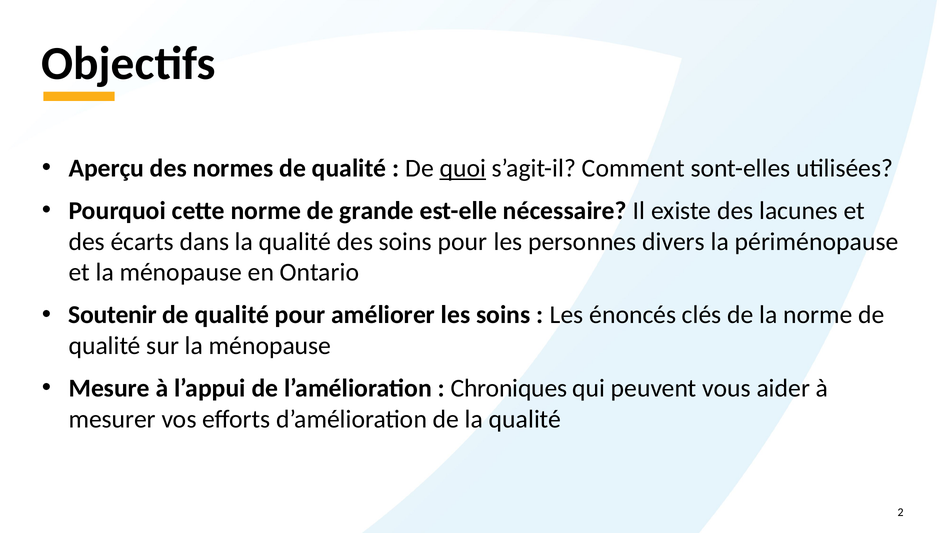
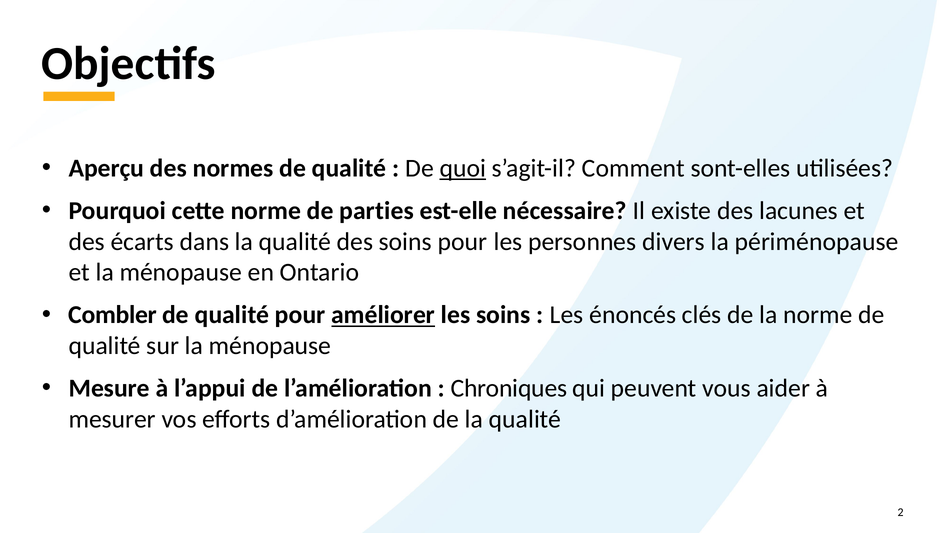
grande: grande -> parties
Soutenir: Soutenir -> Combler
améliorer underline: none -> present
